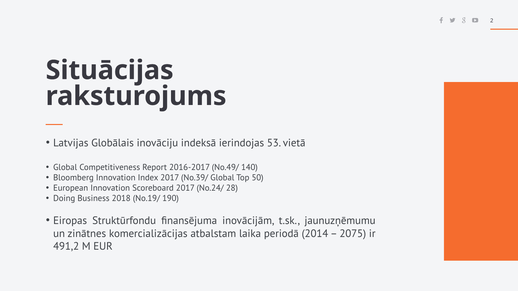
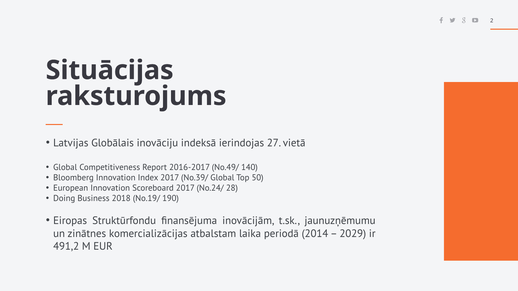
53: 53 -> 27
2075: 2075 -> 2029
